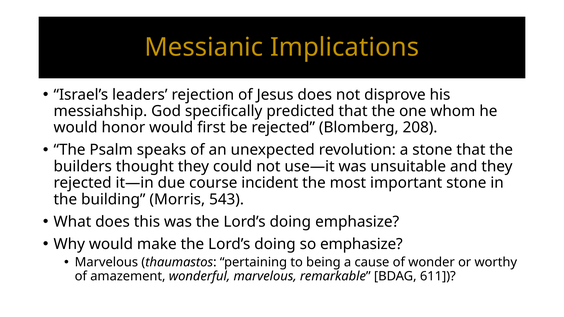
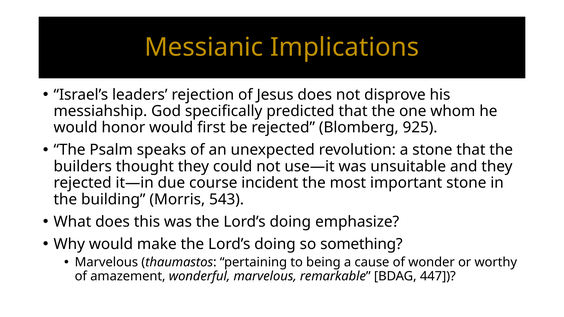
208: 208 -> 925
so emphasize: emphasize -> something
611: 611 -> 447
